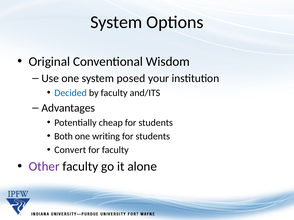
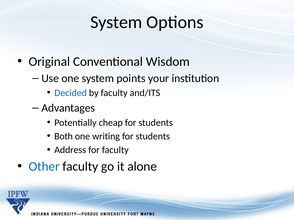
posed: posed -> points
Convert: Convert -> Address
Other colour: purple -> blue
